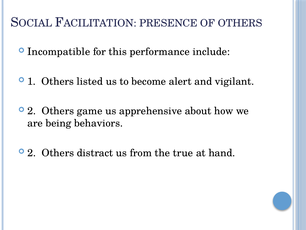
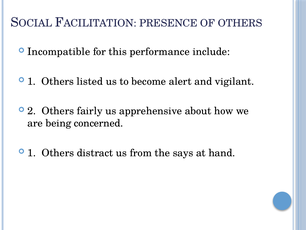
game: game -> fairly
behaviors: behaviors -> concerned
2 at (32, 153): 2 -> 1
true: true -> says
